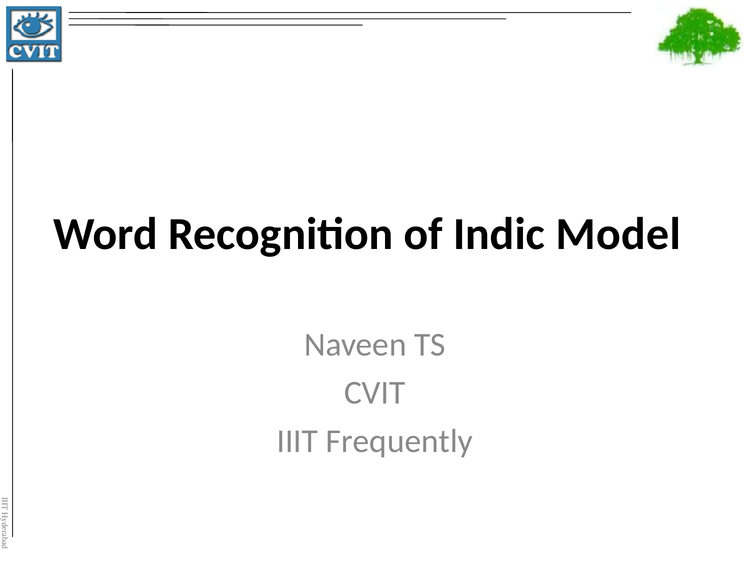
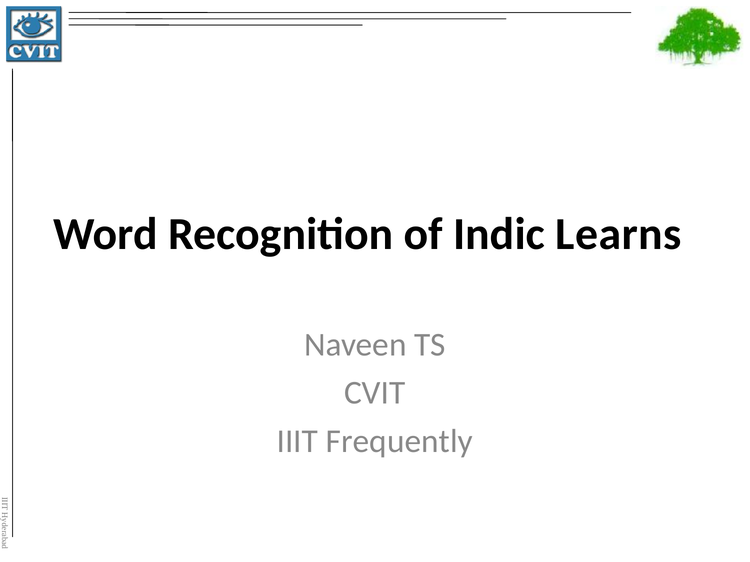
Model: Model -> Learns
